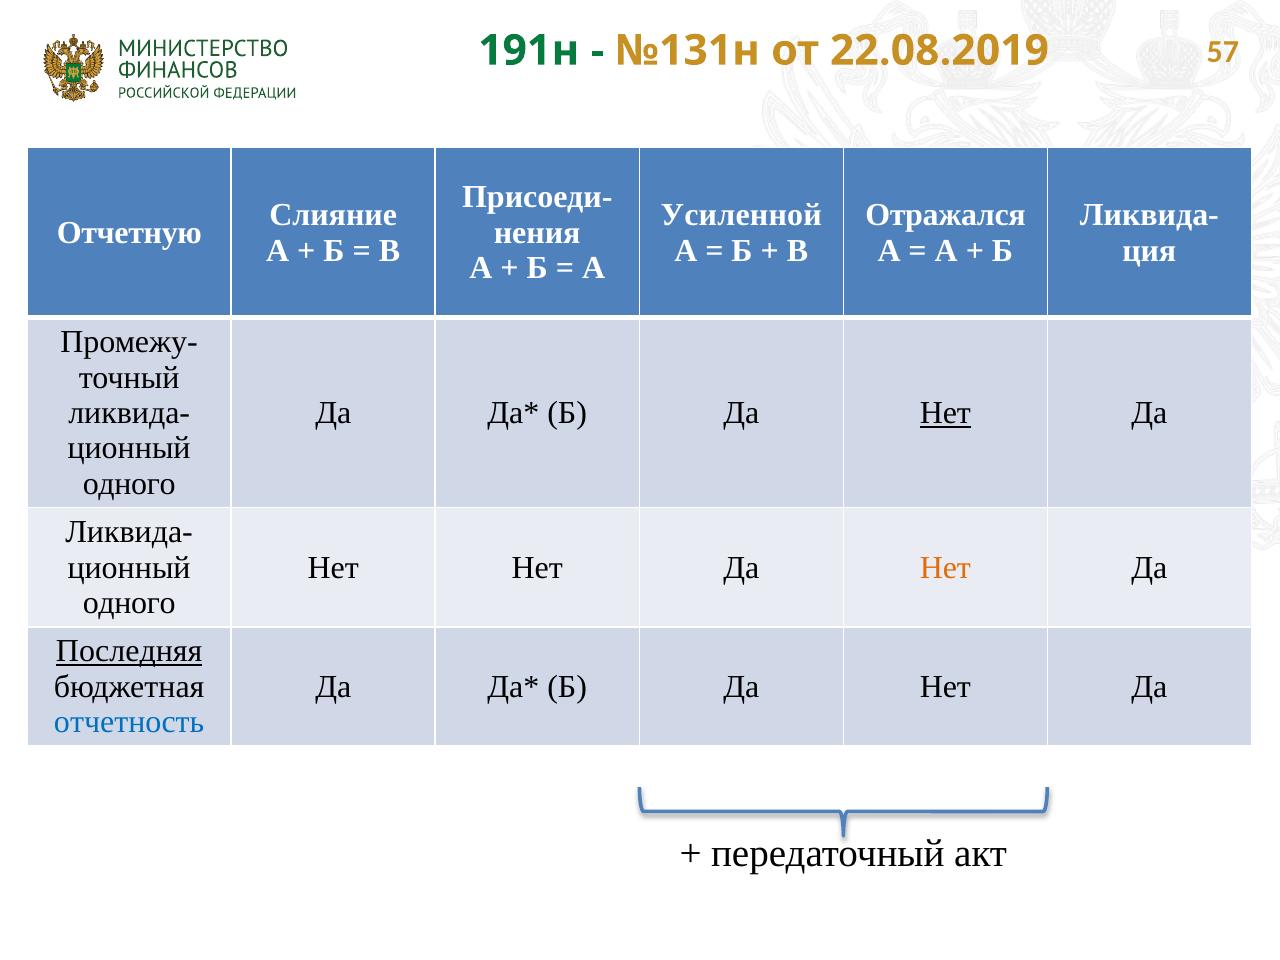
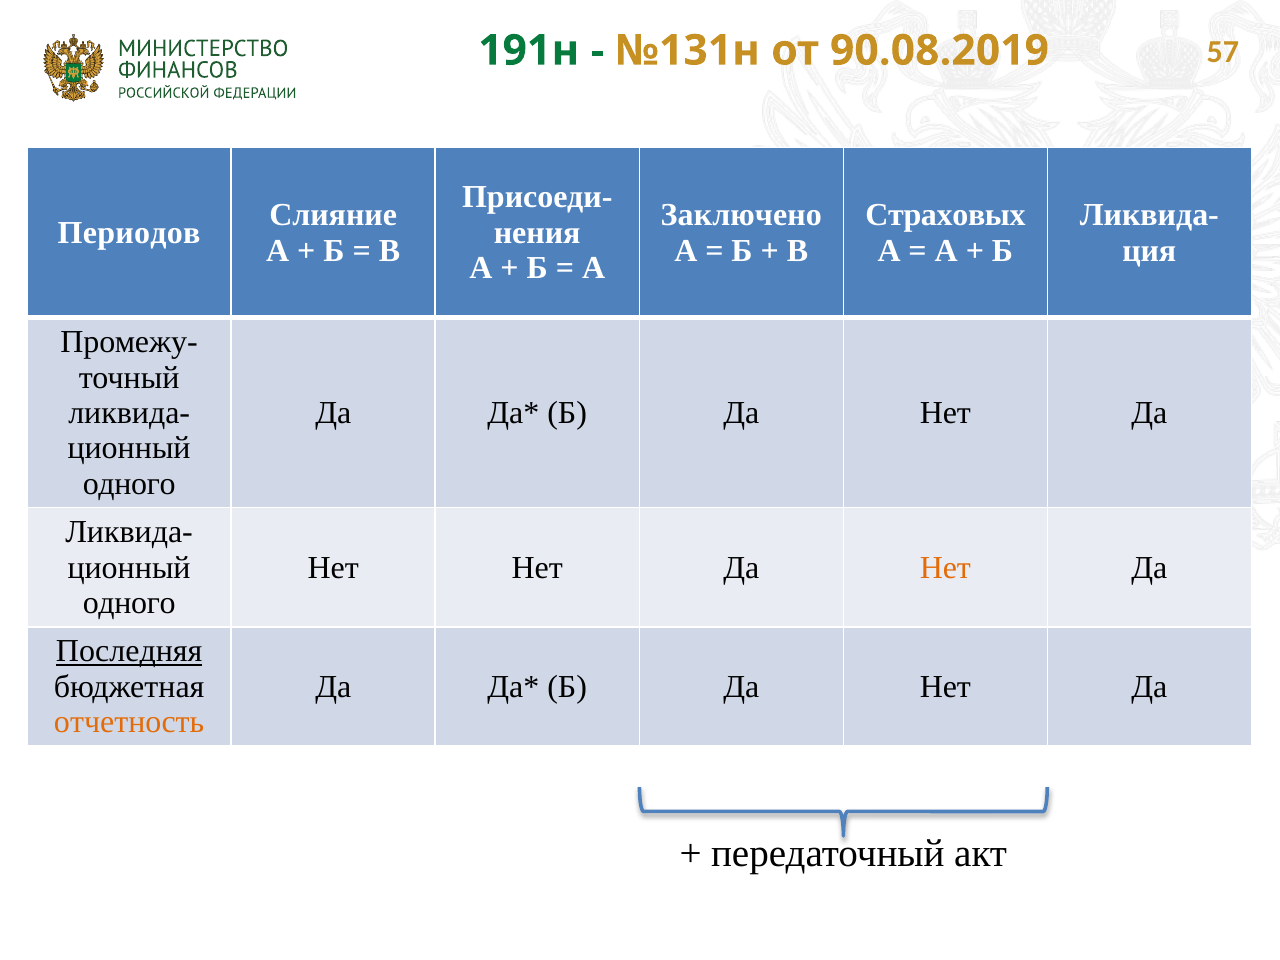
22.08.2019: 22.08.2019 -> 90.08.2019
Усиленной: Усиленной -> Заключено
Отражался: Отражался -> Страховых
Отчетную: Отчетную -> Периодов
Нет at (945, 413) underline: present -> none
отчетность colour: blue -> orange
